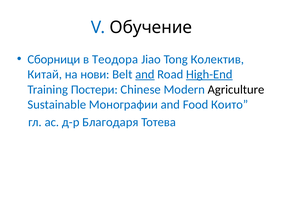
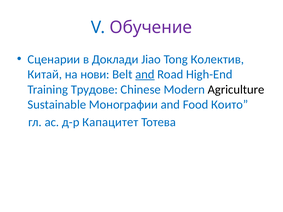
Обучение colour: black -> purple
Сборници: Сборници -> Сценарии
Теодора: Теодора -> Доклади
High-End underline: present -> none
Постери: Постери -> Трудове
Благодаря: Благодаря -> Капацитет
